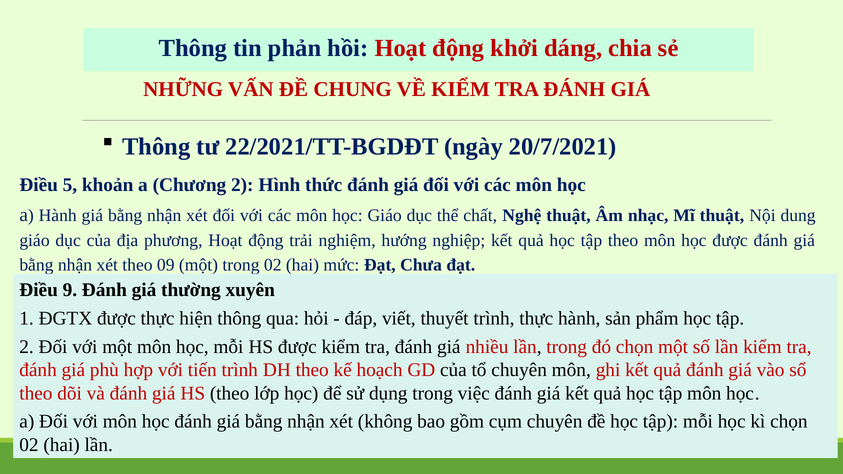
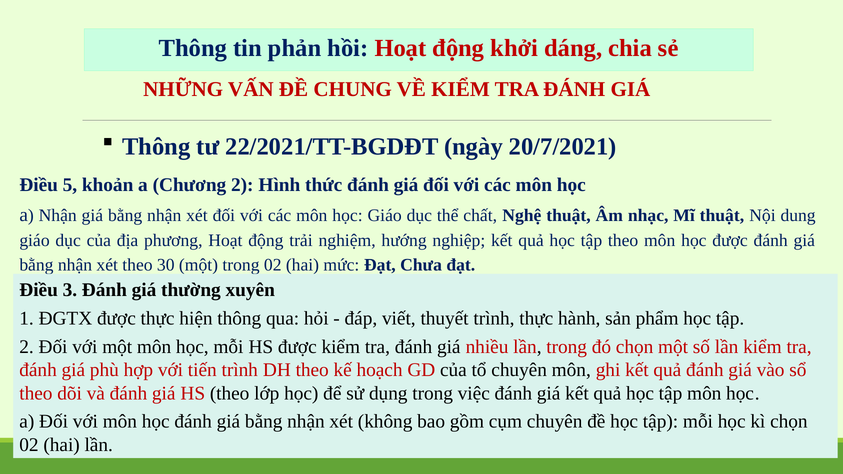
a Hành: Hành -> Nhận
09: 09 -> 30
9: 9 -> 3
